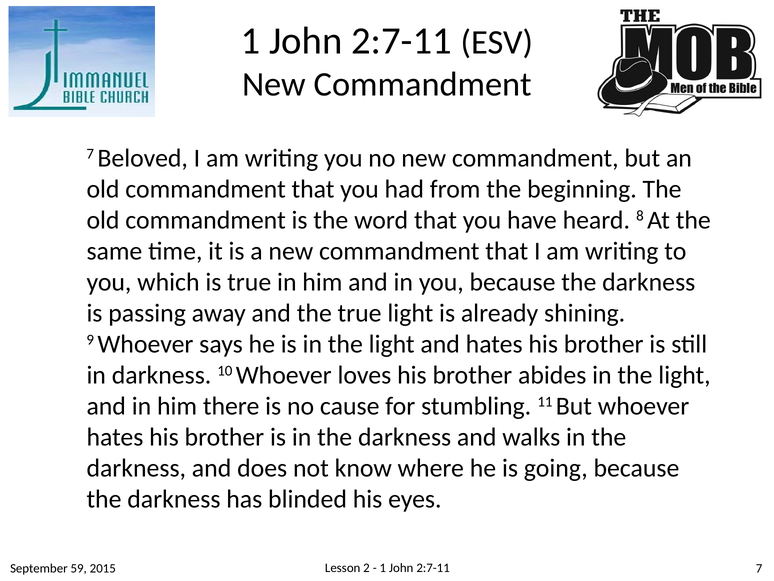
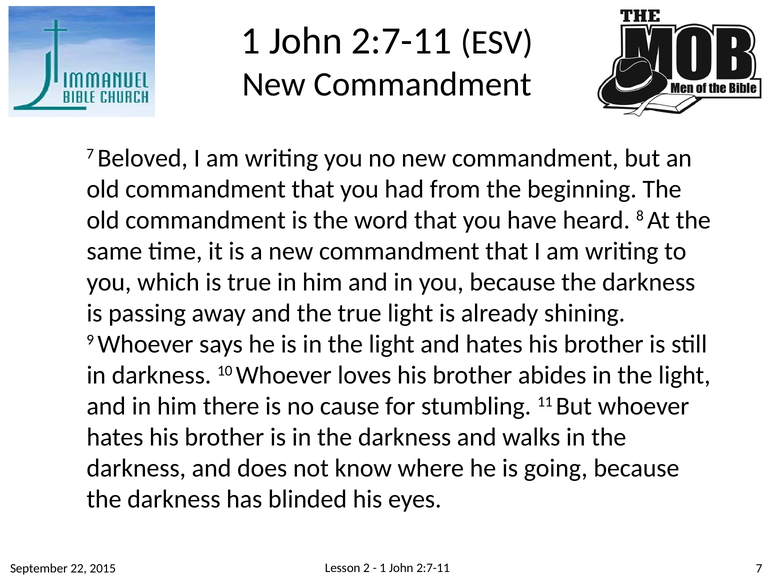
59: 59 -> 22
